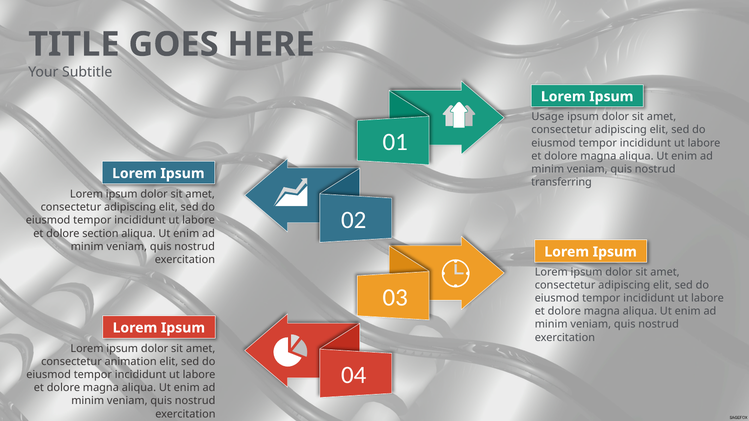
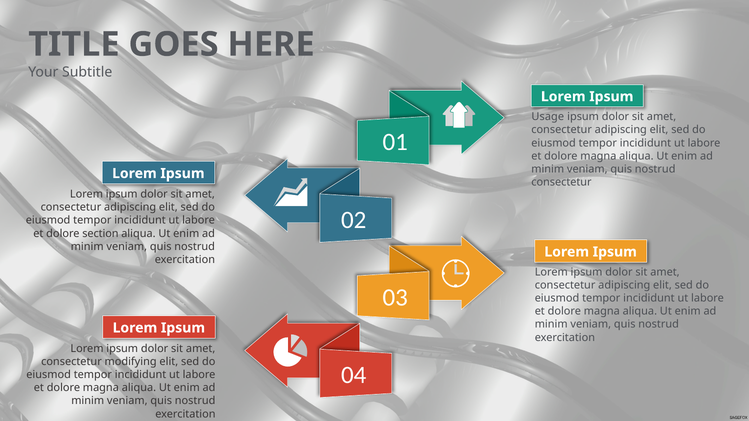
transferring at (561, 182): transferring -> consectetur
animation: animation -> modifying
